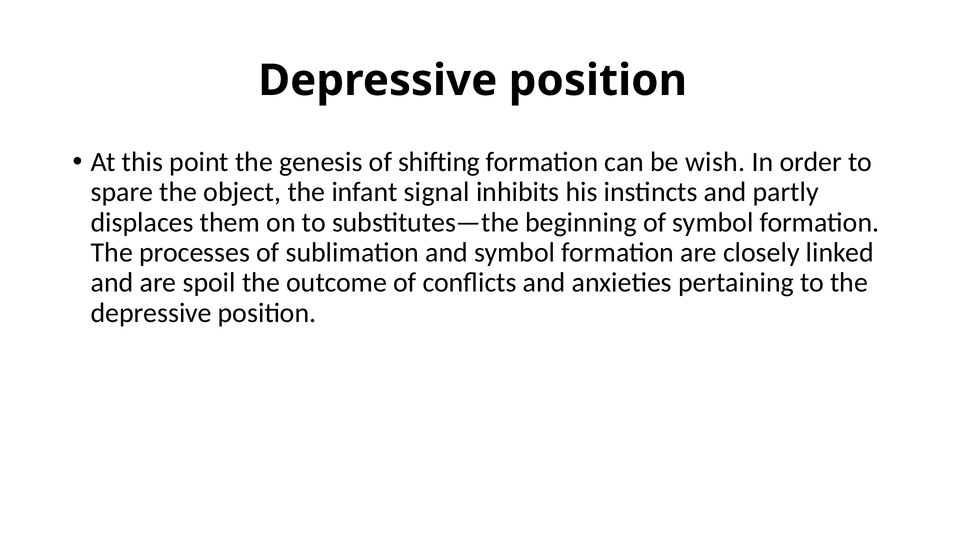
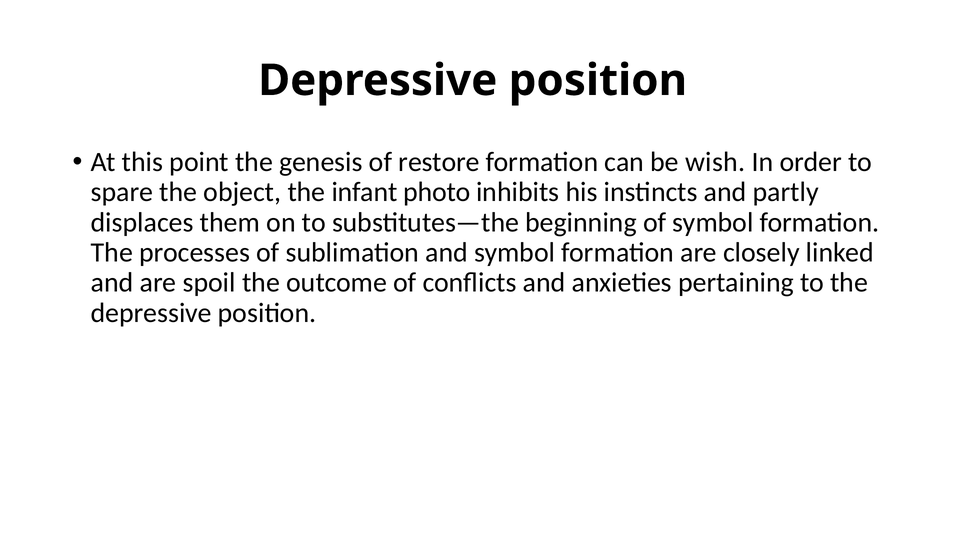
shifting: shifting -> restore
signal: signal -> photo
